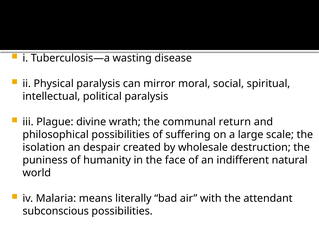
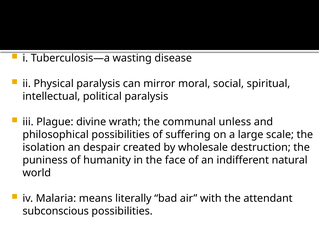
return: return -> unless
